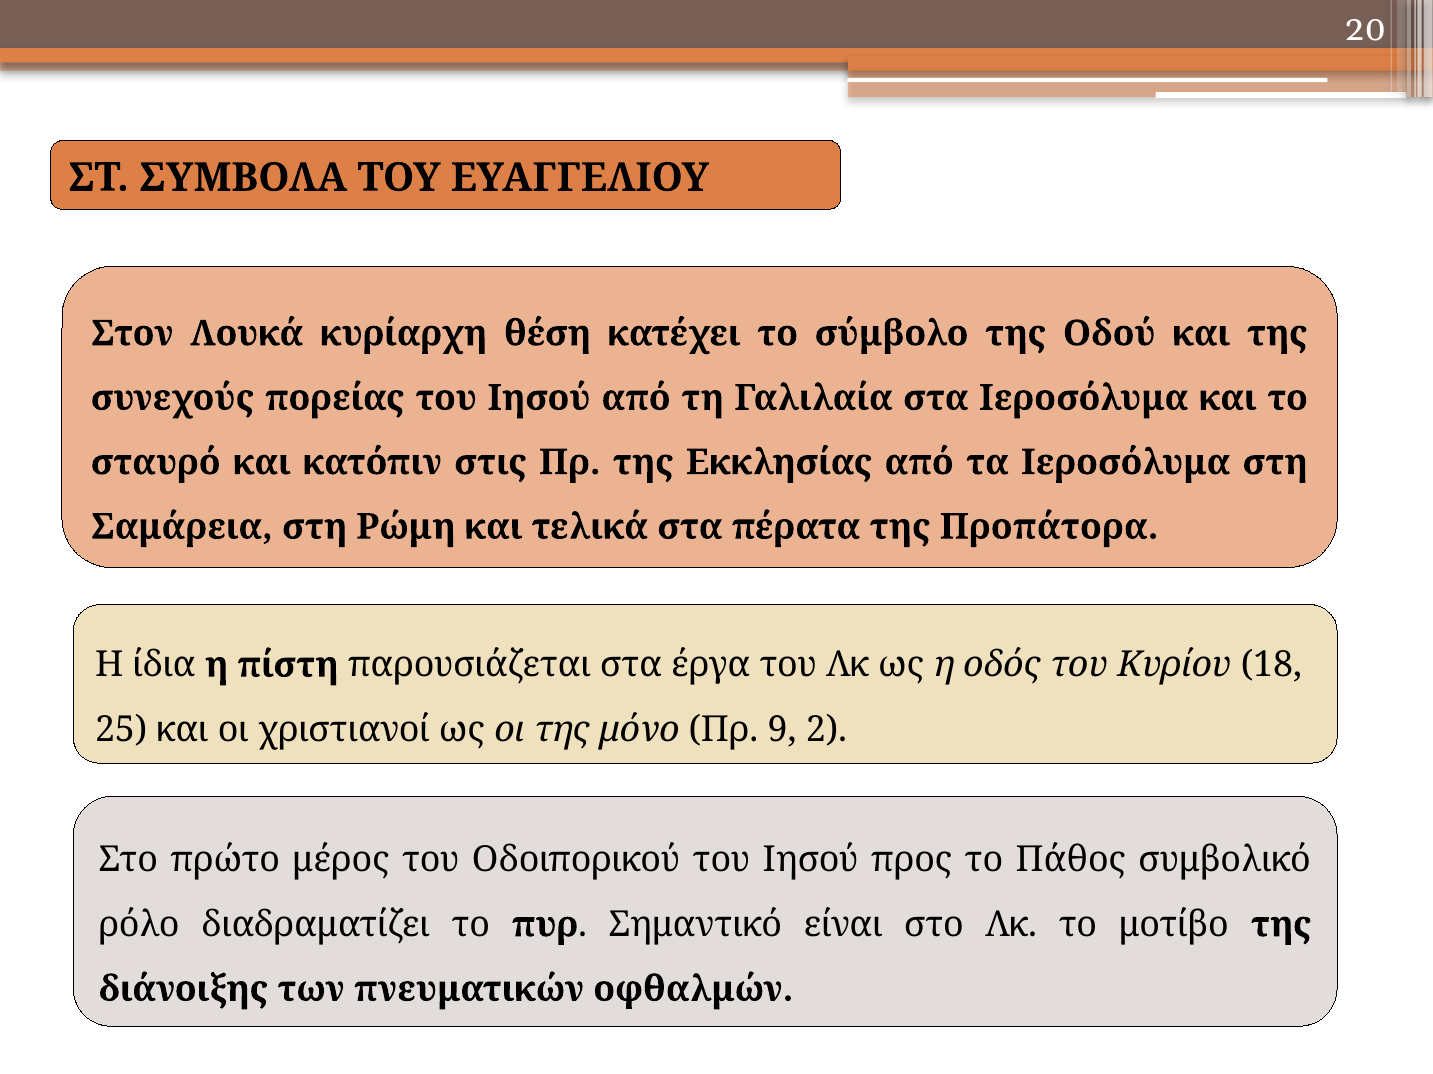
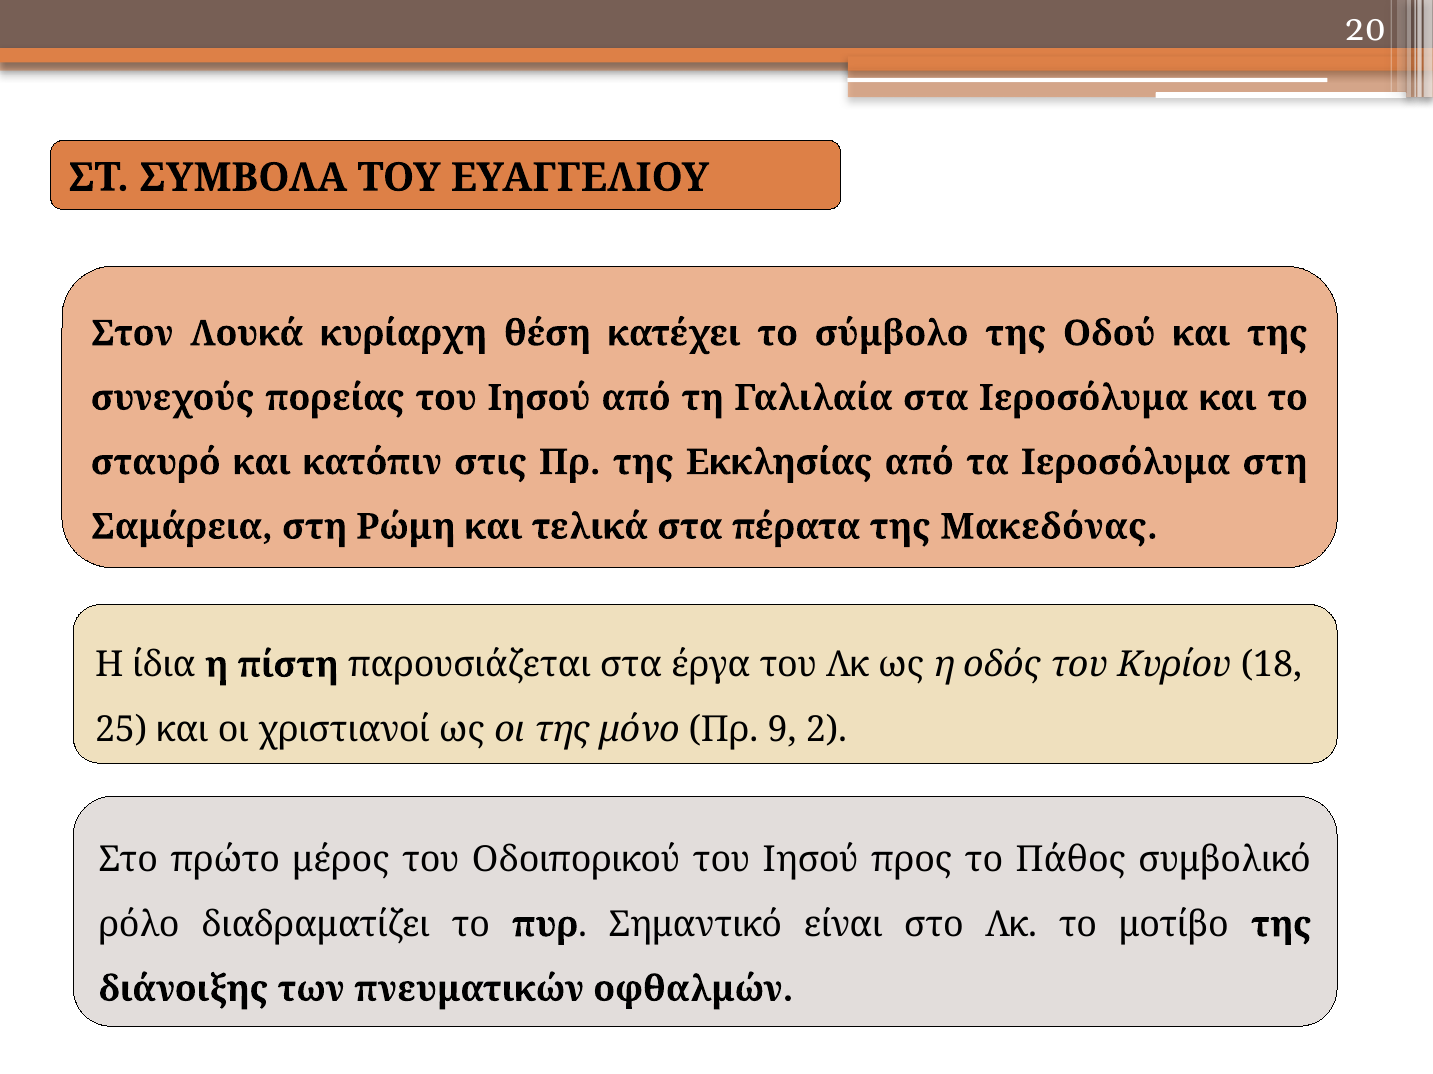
Προπάτορα: Προπάτορα -> Μακεδόνας
